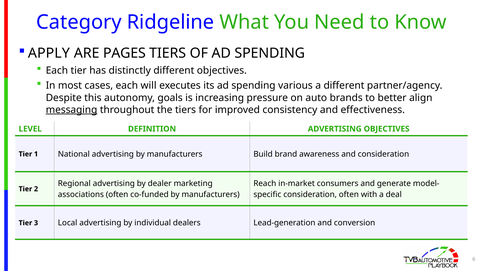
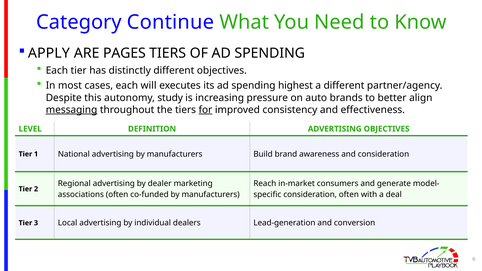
Ridgeline: Ridgeline -> Continue
various: various -> highest
goals: goals -> study
for underline: none -> present
